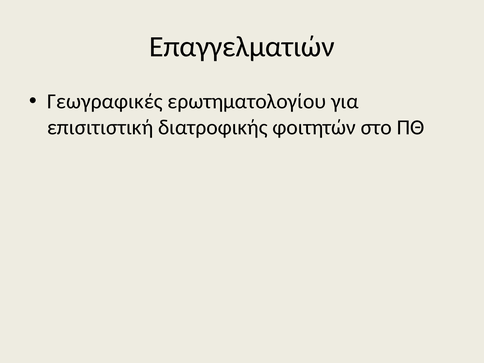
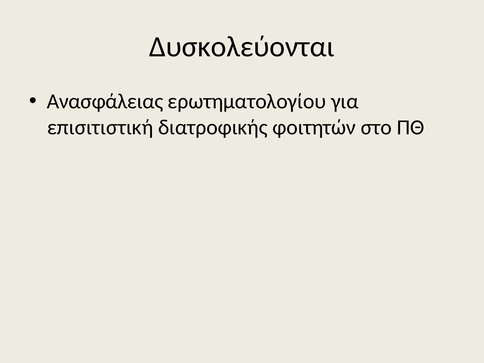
Επαγγελματιών: Επαγγελματιών -> Δυσκολεύονται
Γεωγραφικές: Γεωγραφικές -> Ανασφάλειας
